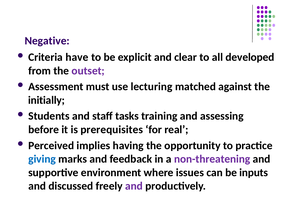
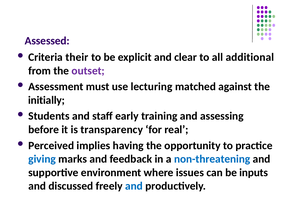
Negative: Negative -> Assessed
have: have -> their
developed: developed -> additional
tasks: tasks -> early
prerequisites: prerequisites -> transparency
non-threatening colour: purple -> blue
and at (134, 186) colour: purple -> blue
